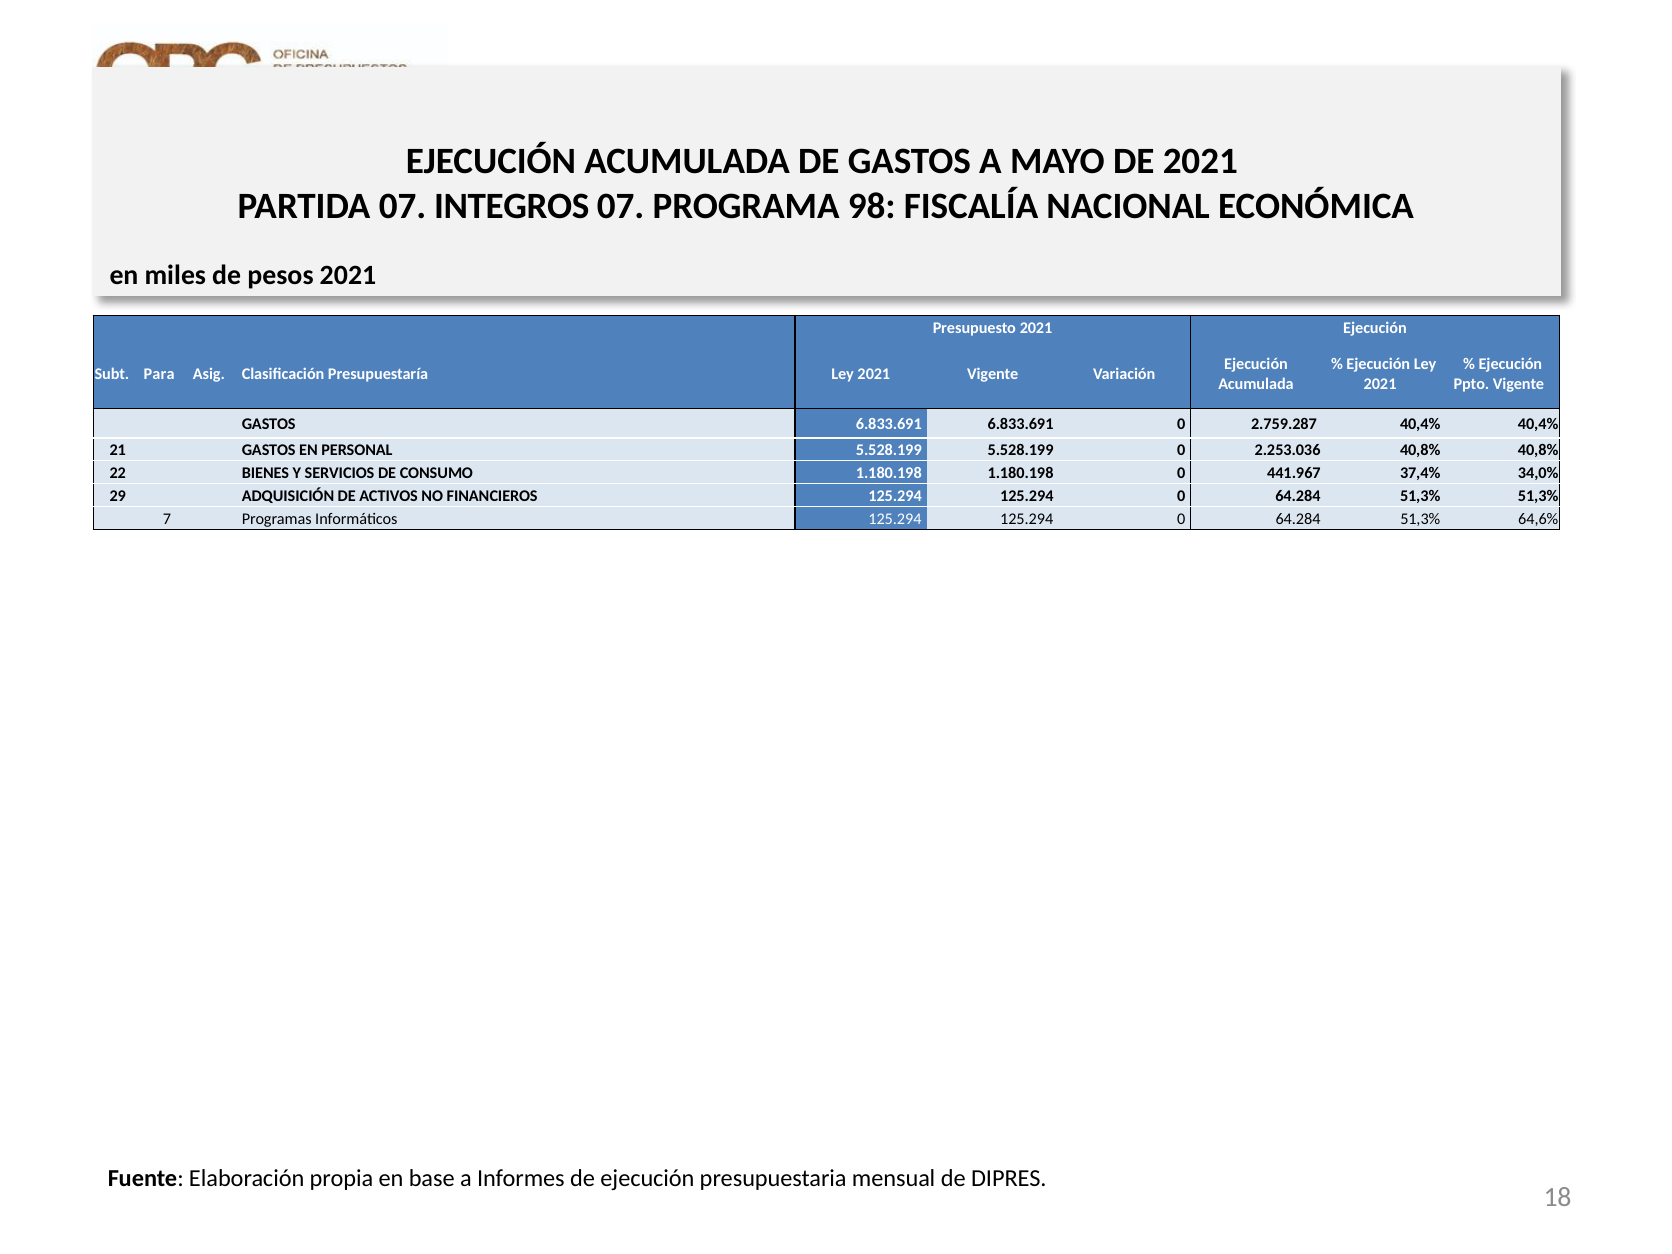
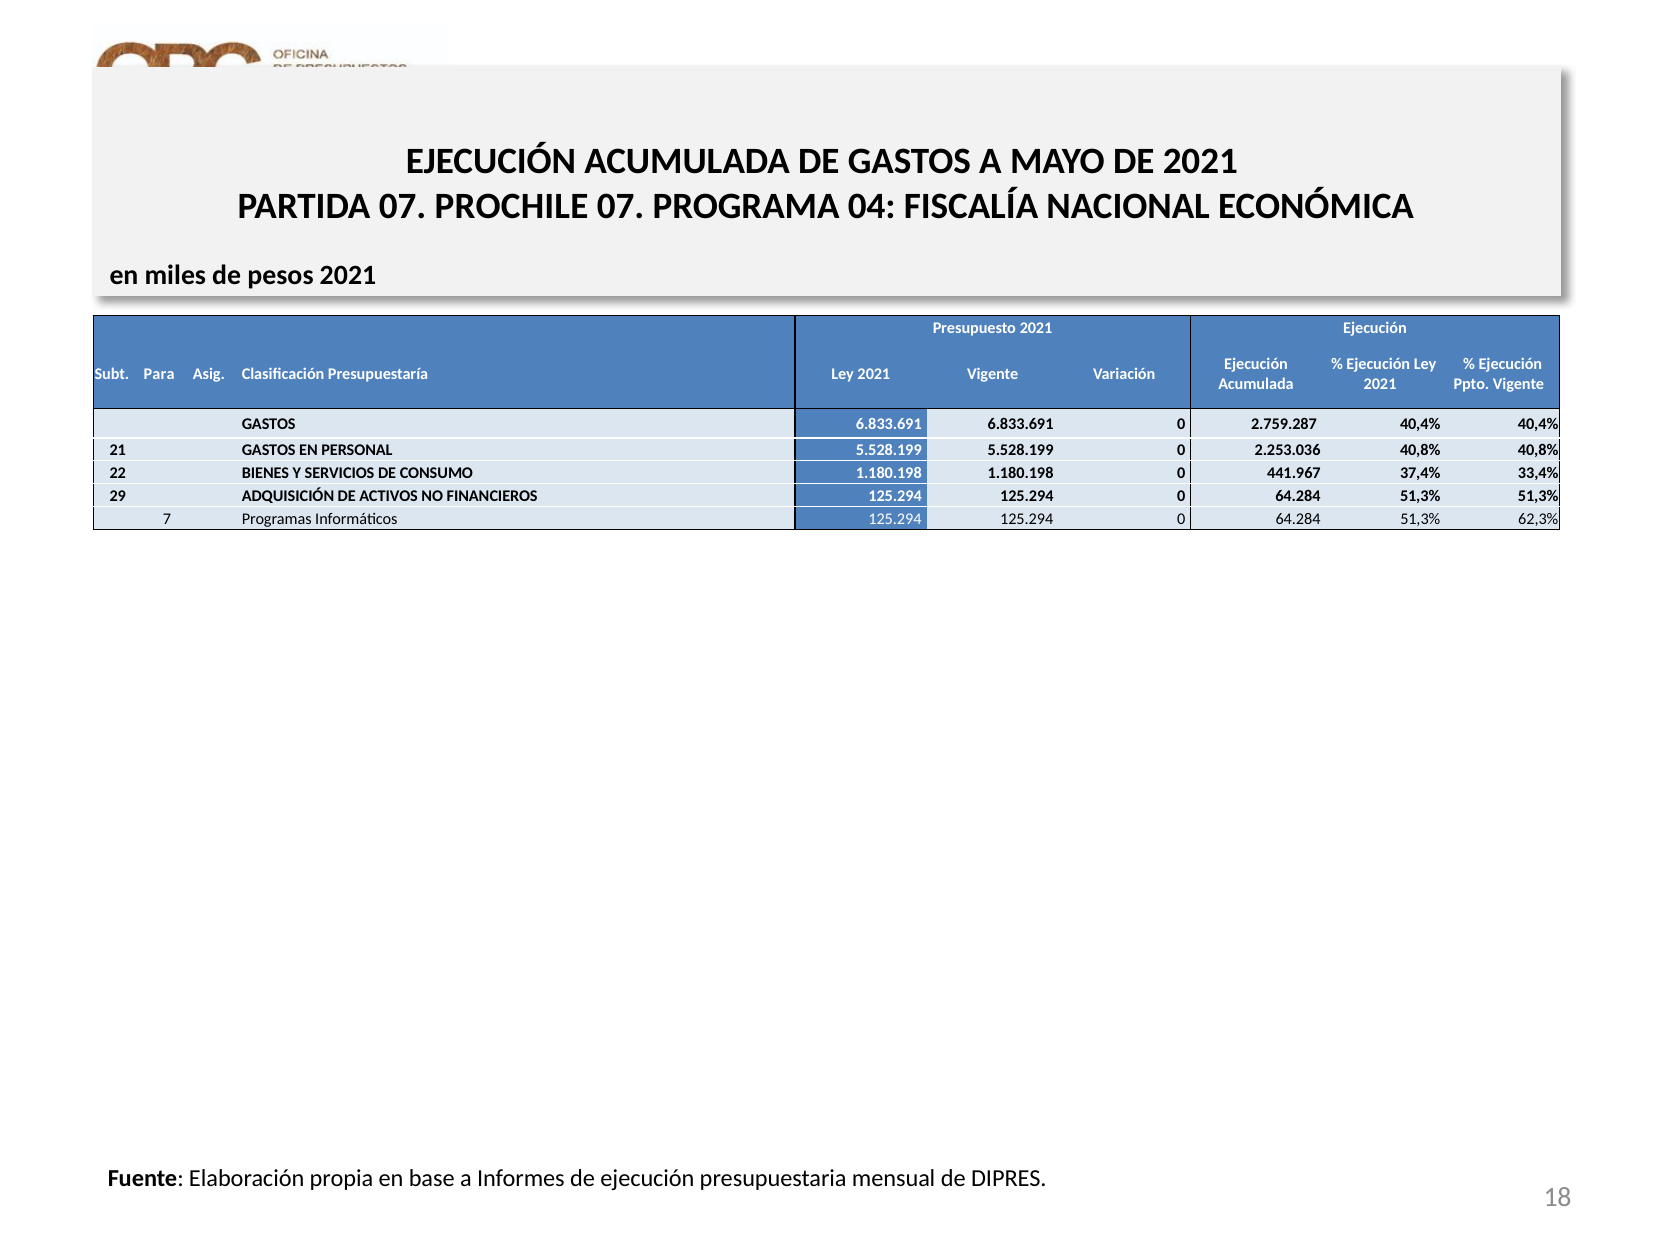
INTEGROS: INTEGROS -> PROCHILE
98: 98 -> 04
34,0%: 34,0% -> 33,4%
64,6%: 64,6% -> 62,3%
